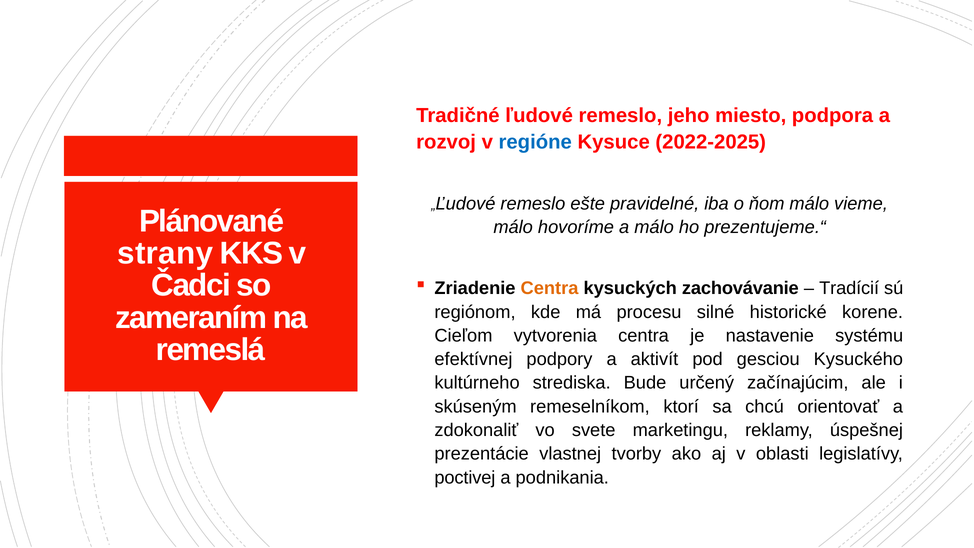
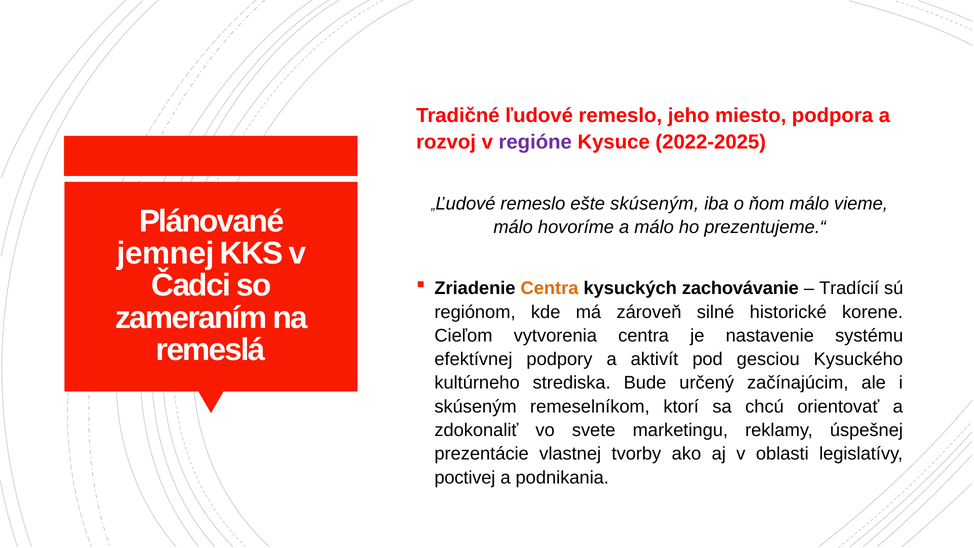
regióne colour: blue -> purple
ešte pravidelné: pravidelné -> skúseným
strany: strany -> jemnej
procesu: procesu -> zároveň
